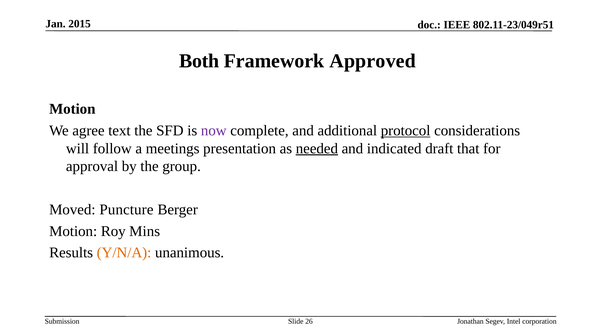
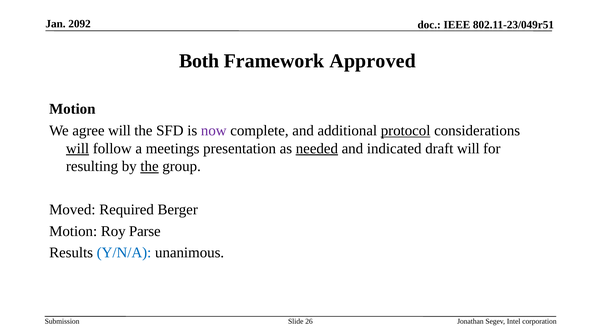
2015: 2015 -> 2092
agree text: text -> will
will at (78, 149) underline: none -> present
draft that: that -> will
approval: approval -> resulting
the at (150, 166) underline: none -> present
Puncture: Puncture -> Required
Mins: Mins -> Parse
Y/N/A colour: orange -> blue
